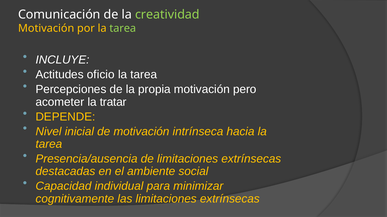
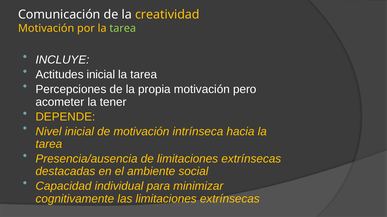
creatividad colour: light green -> yellow
Actitudes oficio: oficio -> inicial
tratar: tratar -> tener
